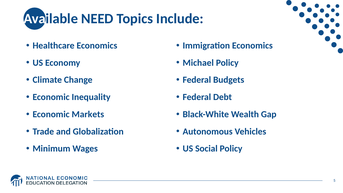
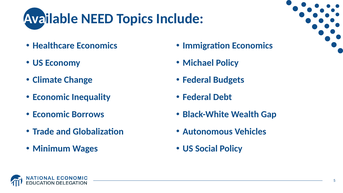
Markets: Markets -> Borrows
